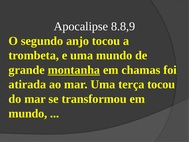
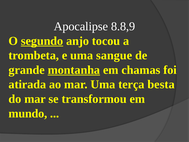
segundo underline: none -> present
uma mundo: mundo -> sangue
terça tocou: tocou -> besta
